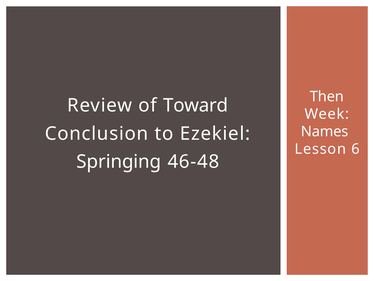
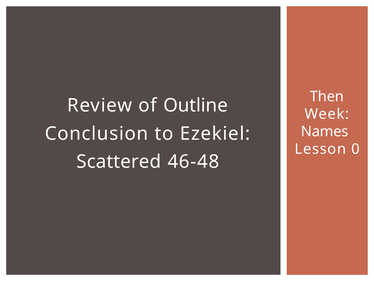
Toward: Toward -> Outline
6: 6 -> 0
Springing: Springing -> Scattered
